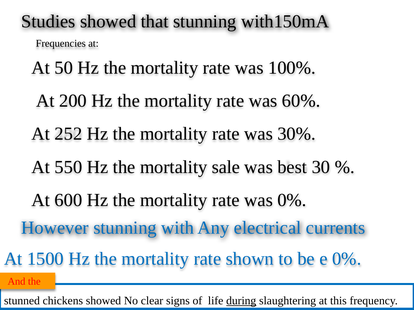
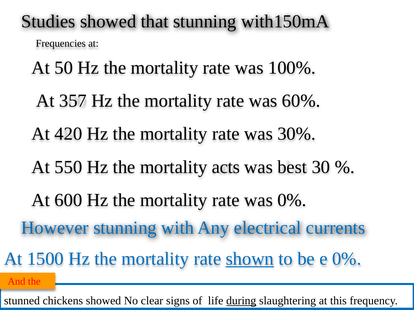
200: 200 -> 357
252: 252 -> 420
sale: sale -> acts
shown underline: none -> present
